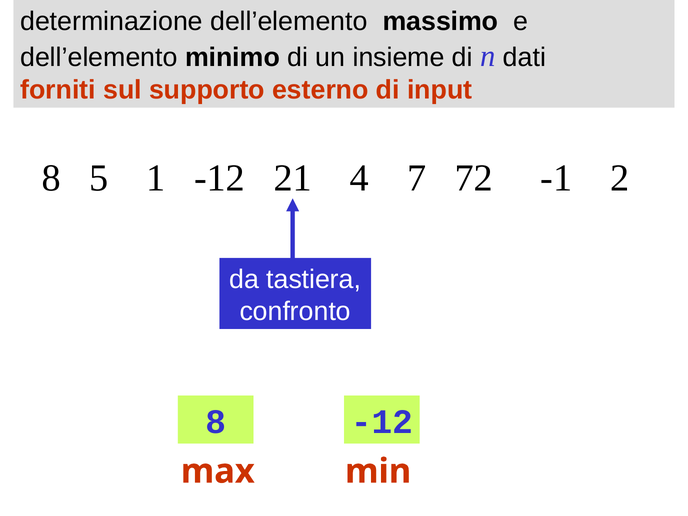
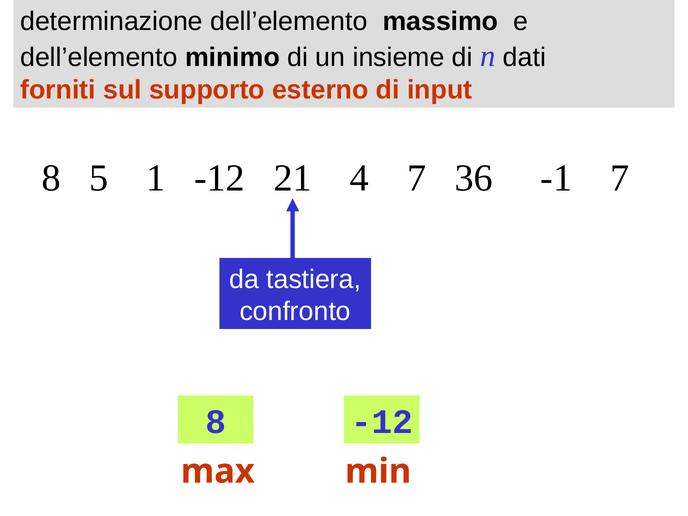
72: 72 -> 36
-1 2: 2 -> 7
